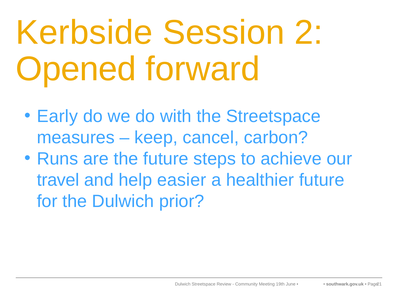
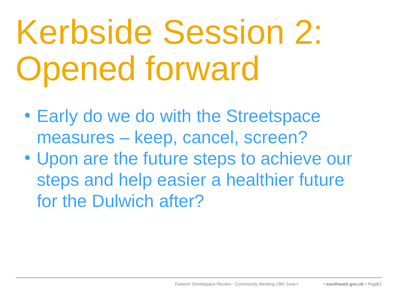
carbon: carbon -> screen
Runs: Runs -> Upon
travel at (58, 180): travel -> steps
prior: prior -> after
